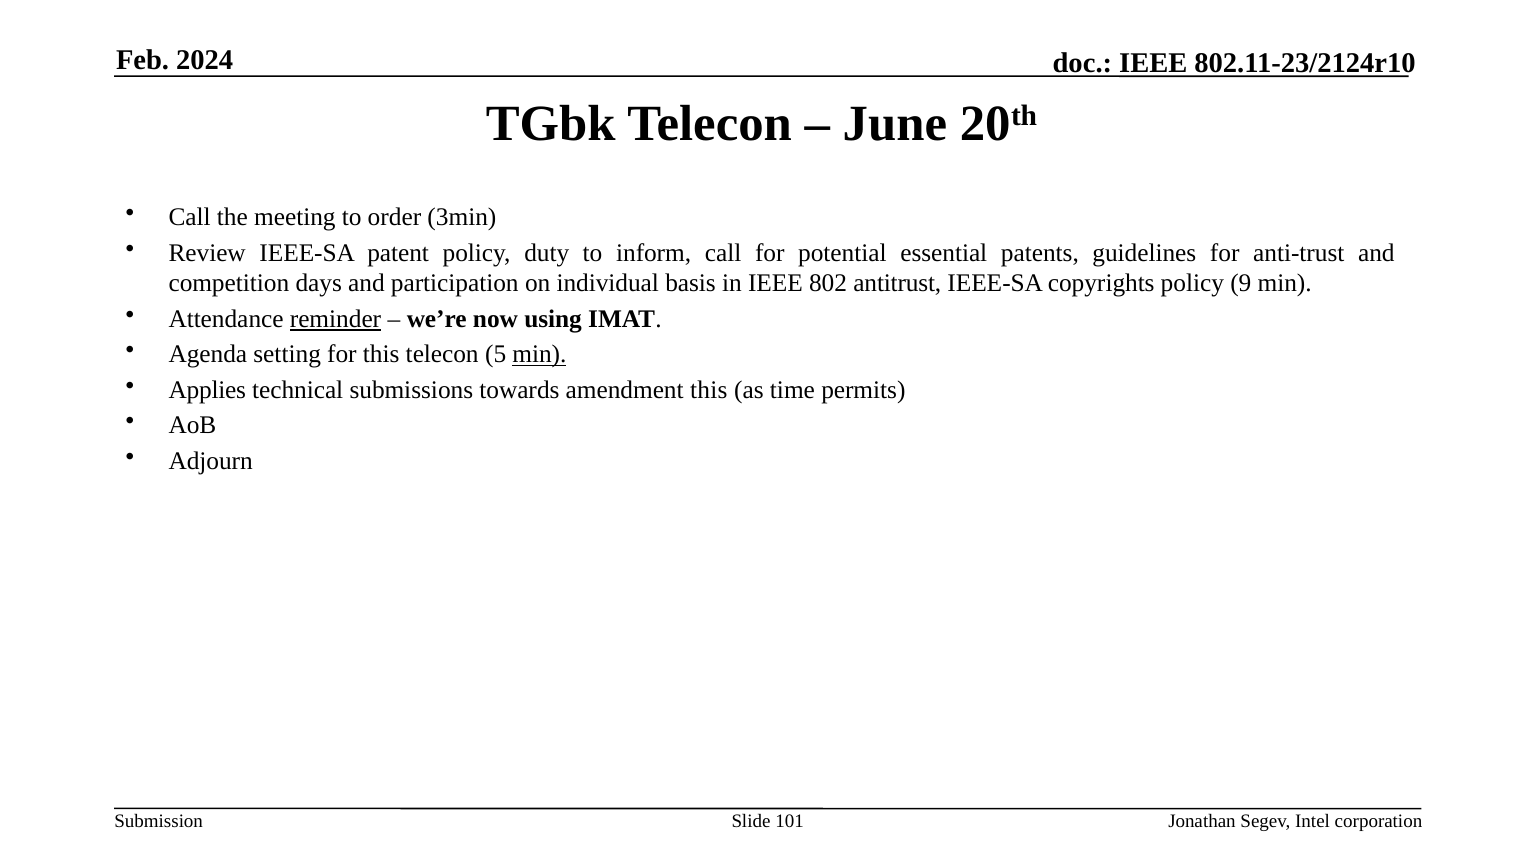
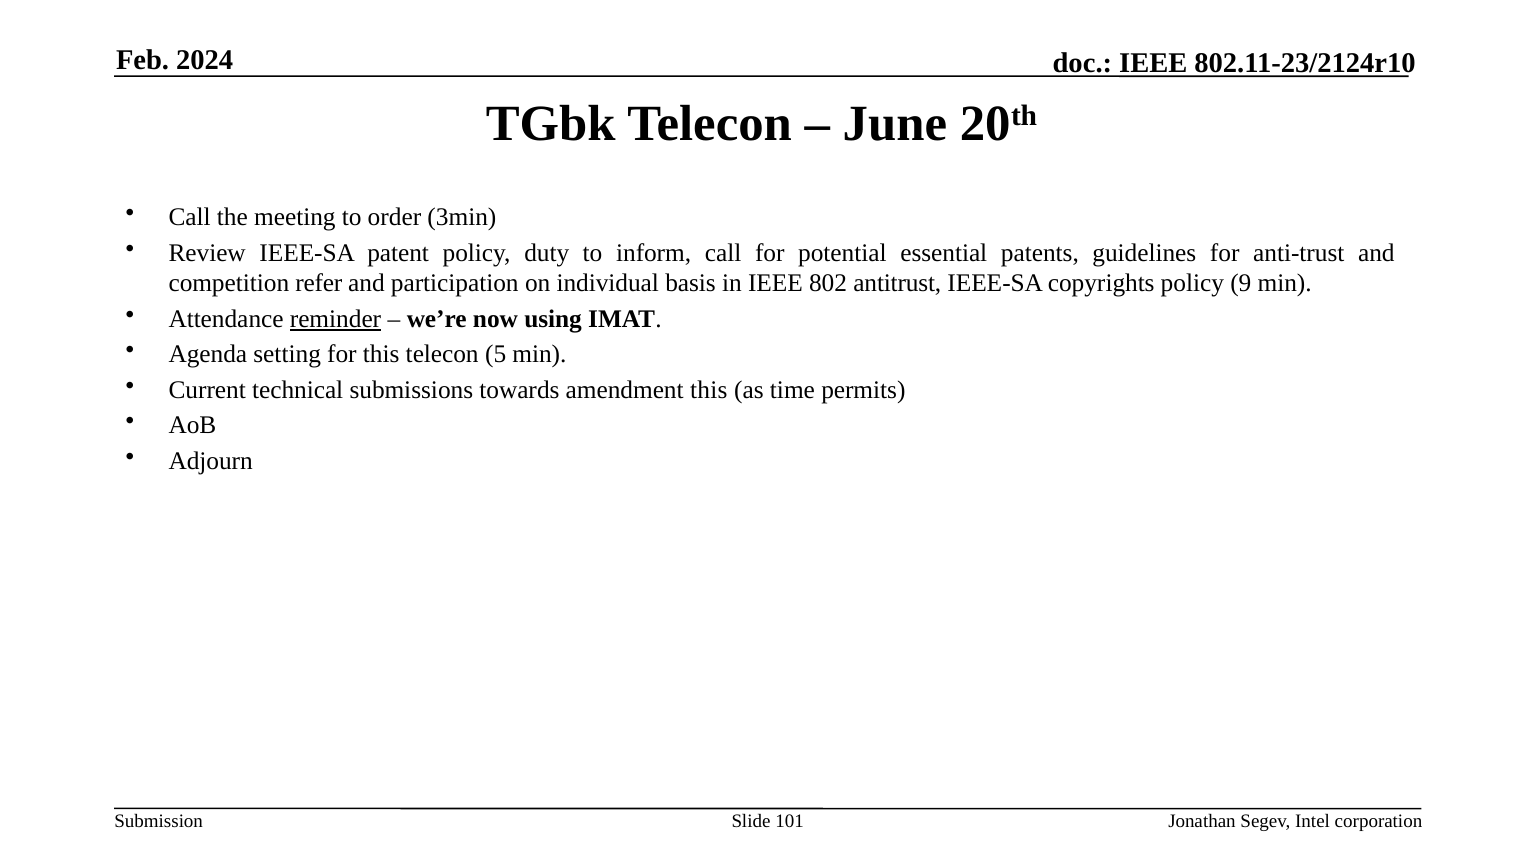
days: days -> refer
min at (539, 355) underline: present -> none
Applies: Applies -> Current
